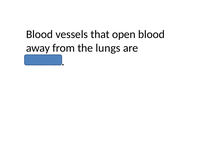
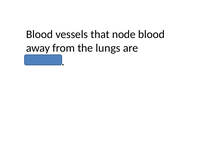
open: open -> node
